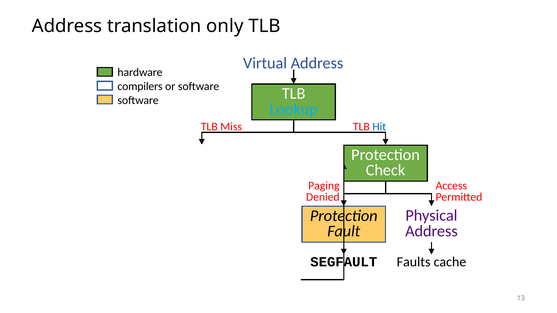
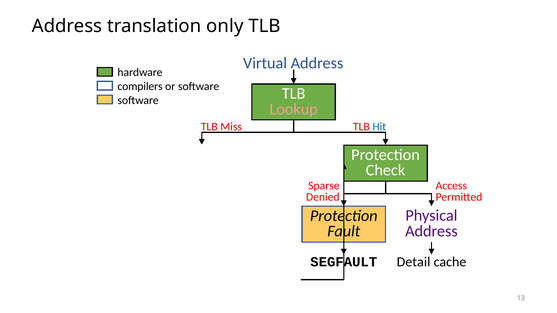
Lookup colour: light blue -> pink
Paging: Paging -> Sparse
Faults: Faults -> Detail
